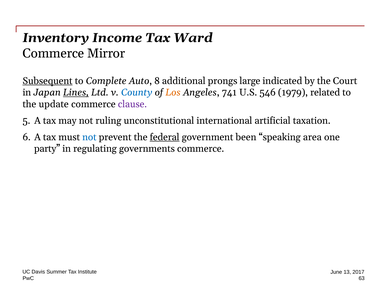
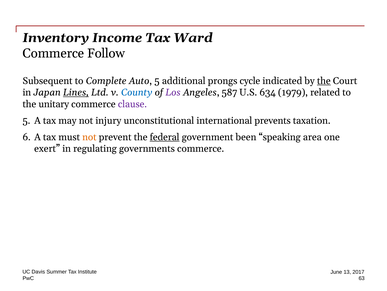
Mirror: Mirror -> Follow
Subsequent underline: present -> none
Auto 8: 8 -> 5
large: large -> cycle
the at (324, 81) underline: none -> present
Los colour: orange -> purple
741: 741 -> 587
546: 546 -> 634
update: update -> unitary
ruling: ruling -> injury
artificial: artificial -> prevents
not at (89, 137) colour: blue -> orange
party: party -> exert
